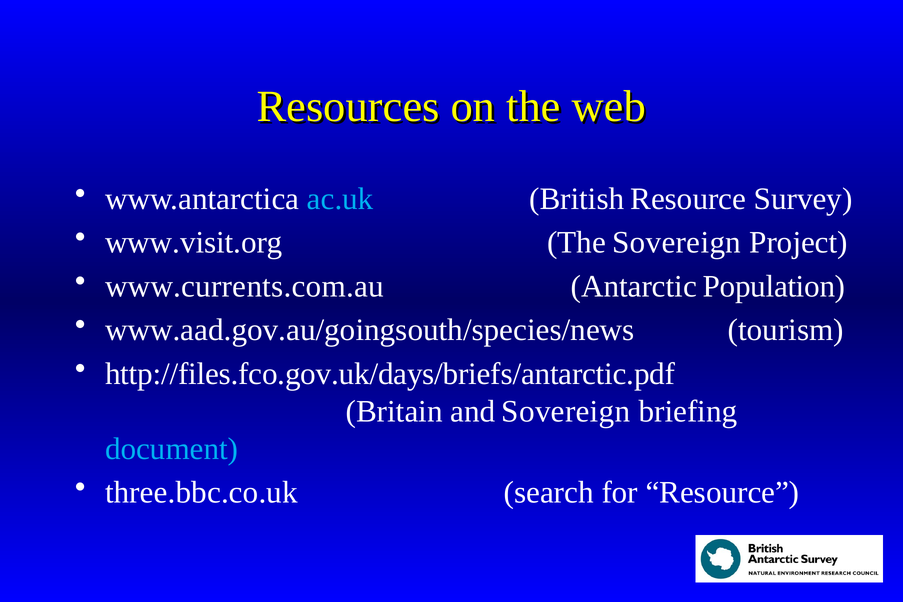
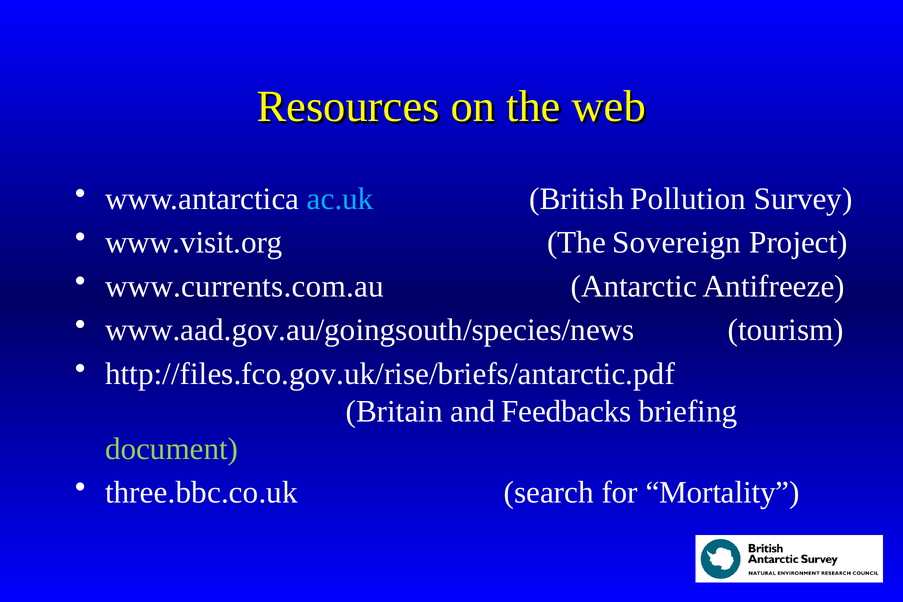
British Resource: Resource -> Pollution
Population: Population -> Antifreeze
http://files.fco.gov.uk/days/briefs/antarctic.pdf: http://files.fco.gov.uk/days/briefs/antarctic.pdf -> http://files.fco.gov.uk/rise/briefs/antarctic.pdf
and Sovereign: Sovereign -> Feedbacks
document colour: light blue -> light green
for Resource: Resource -> Mortality
